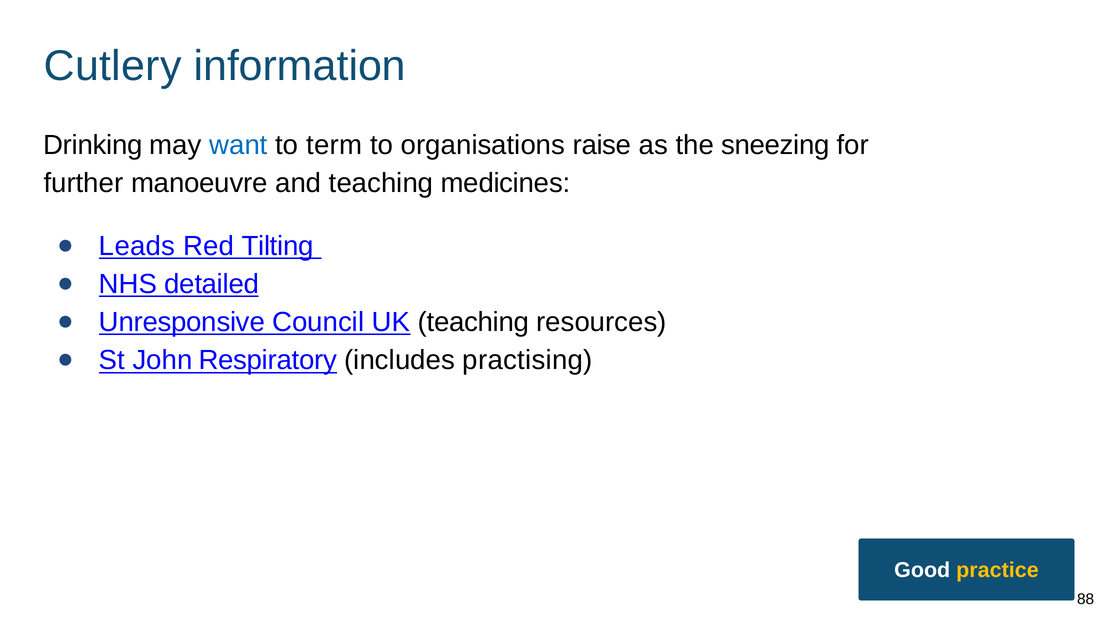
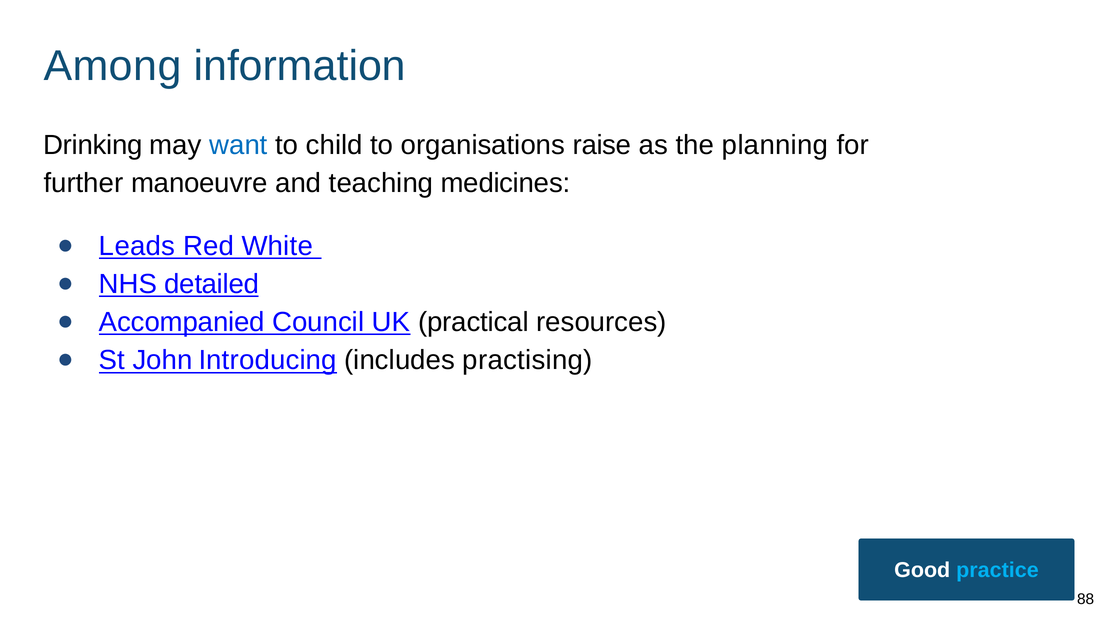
Cutlery: Cutlery -> Among
term: term -> child
sneezing: sneezing -> planning
Tilting: Tilting -> White
Unresponsive: Unresponsive -> Accompanied
UK teaching: teaching -> practical
Respiratory: Respiratory -> Introducing
practice colour: yellow -> light blue
